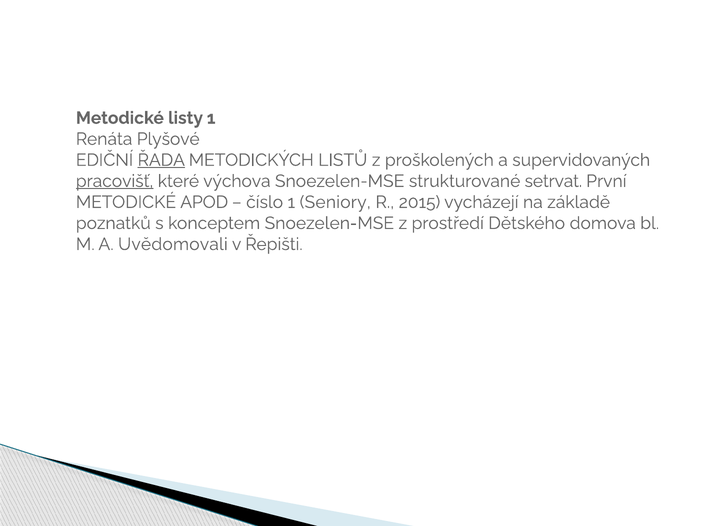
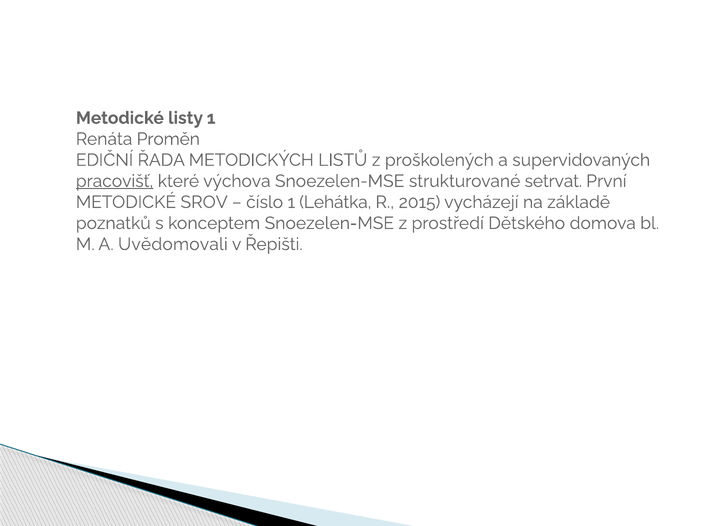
Plyšové: Plyšové -> Proměn
ŘADA underline: present -> none
APOD: APOD -> SROV
Seniory: Seniory -> Lehátka
